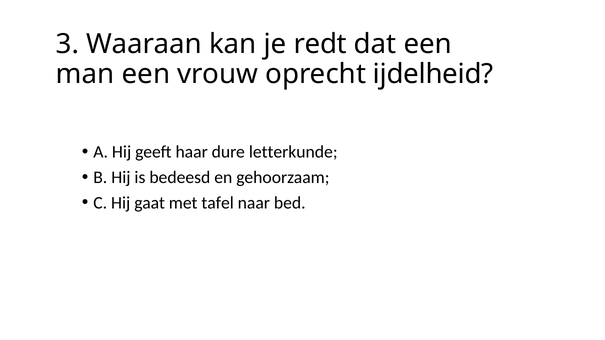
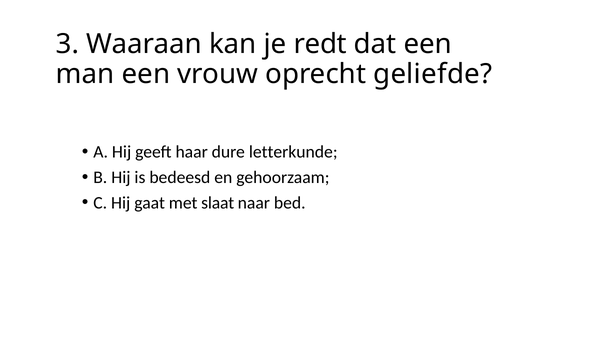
ijdelheid: ijdelheid -> geliefde
tafel: tafel -> slaat
